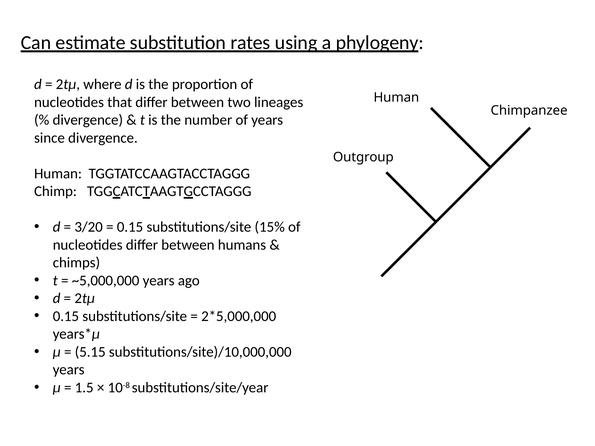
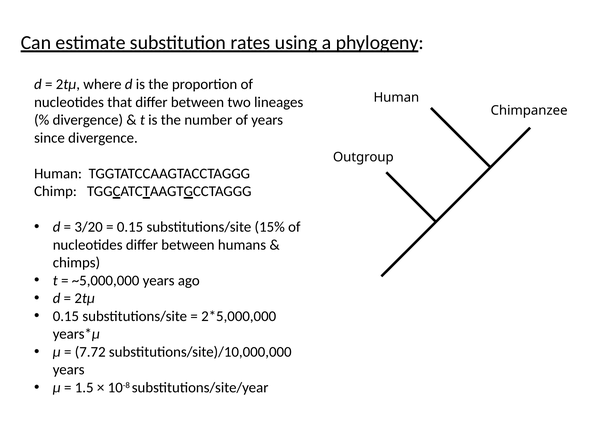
5.15: 5.15 -> 7.72
